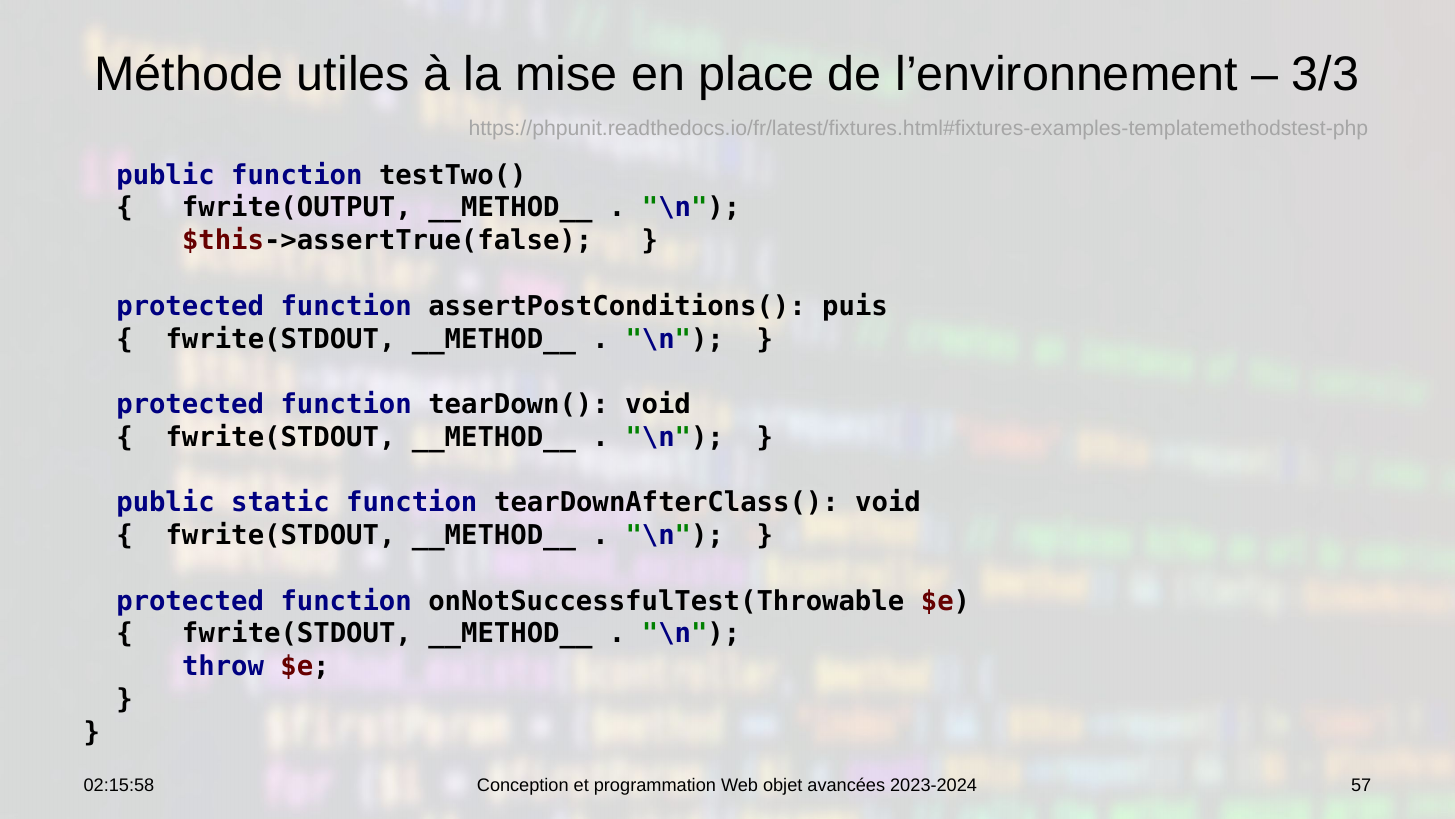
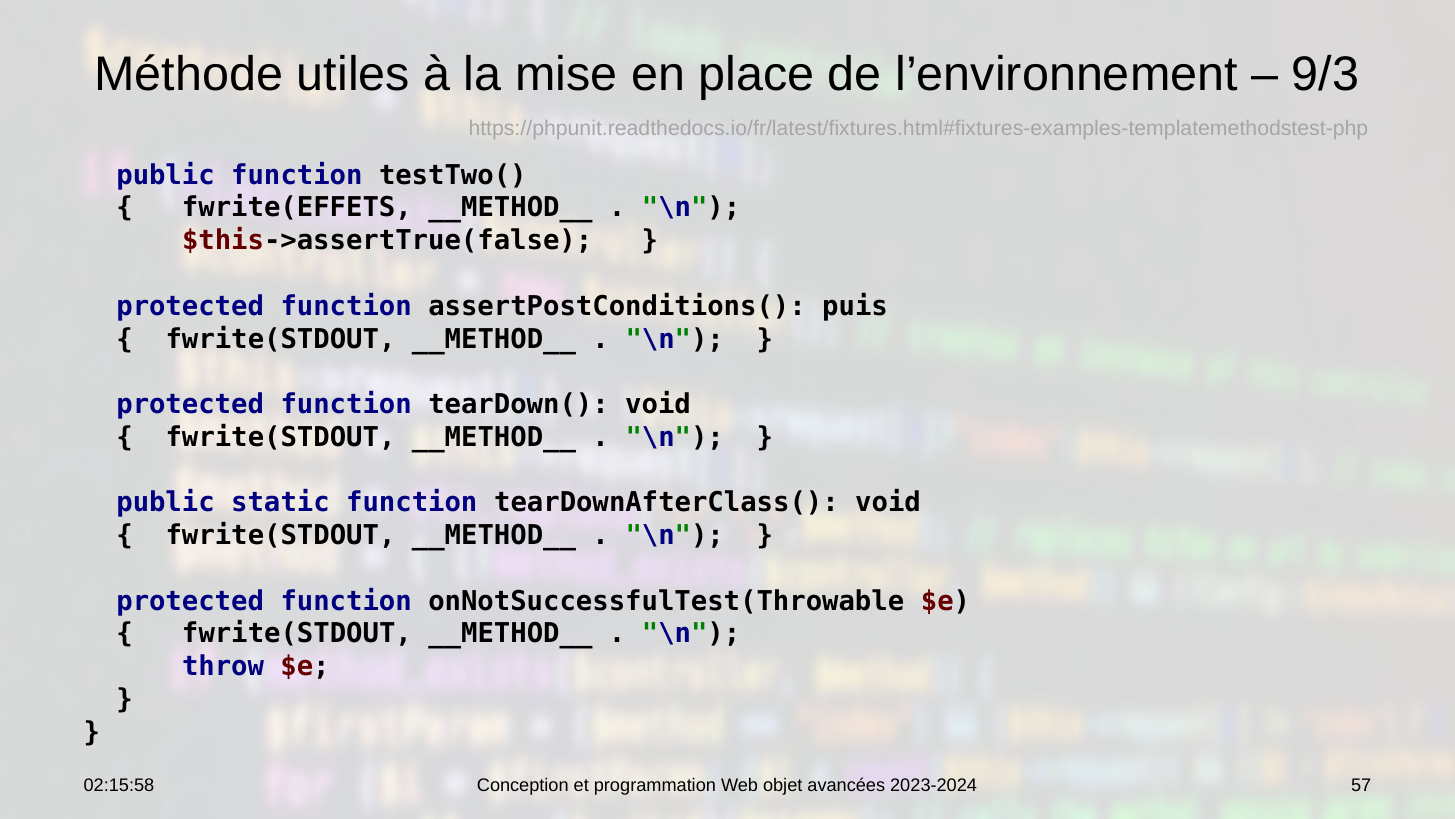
3/3: 3/3 -> 9/3
fwrite(OUTPUT: fwrite(OUTPUT -> fwrite(EFFETS
